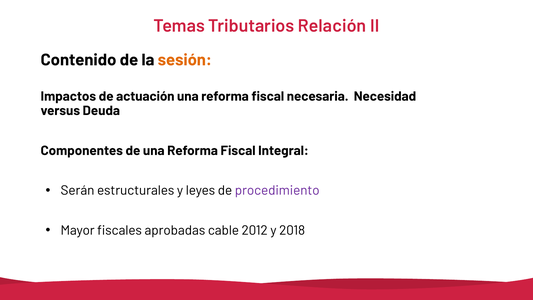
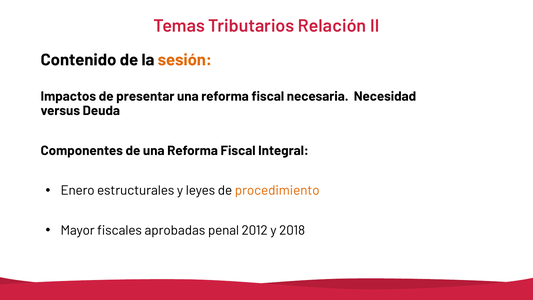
actuación: actuación -> presentar
Serán: Serán -> Enero
procedimiento colour: purple -> orange
cable: cable -> penal
